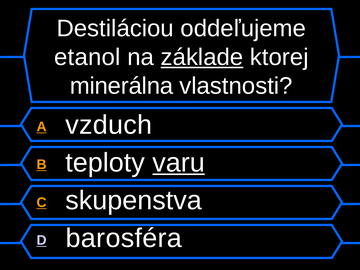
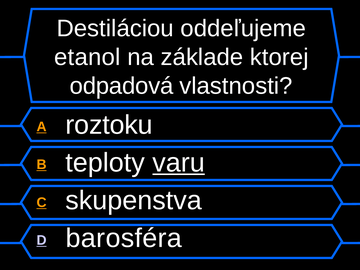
základe underline: present -> none
minerálna: minerálna -> odpadová
vzduch: vzduch -> roztoku
